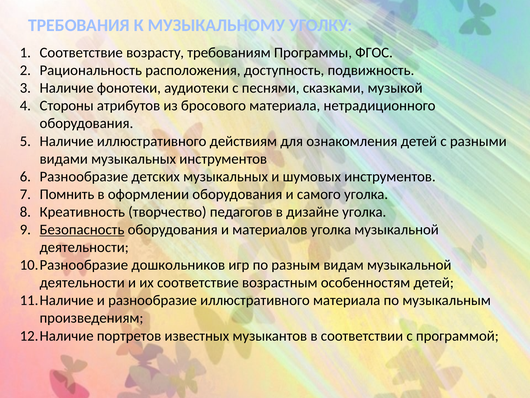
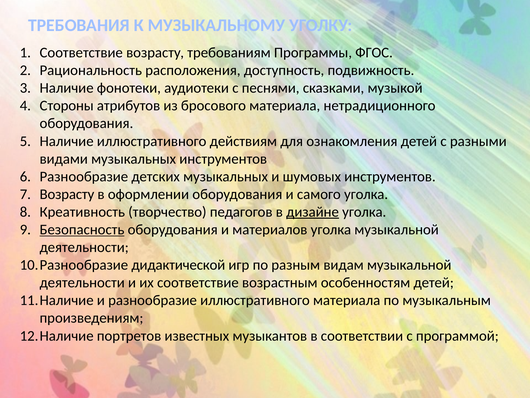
Помнить at (67, 194): Помнить -> Возрасту
дизайне underline: none -> present
дошкольников: дошкольников -> дидактической
